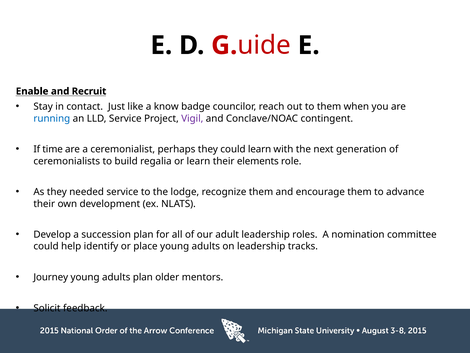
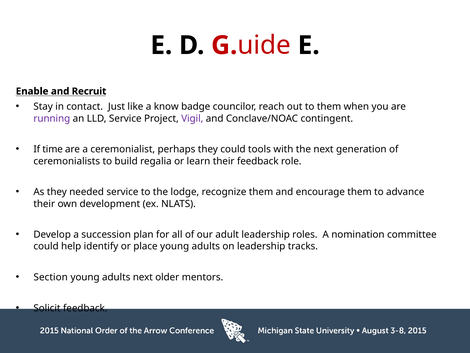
running colour: blue -> purple
could learn: learn -> tools
their elements: elements -> feedback
Journey: Journey -> Section
adults plan: plan -> next
